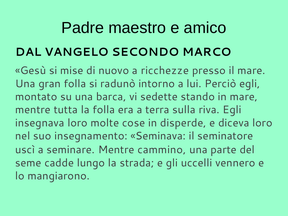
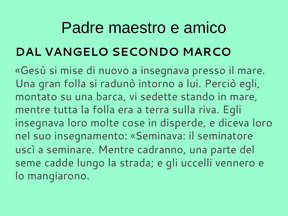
a ricchezze: ricchezze -> insegnava
cammino: cammino -> cadranno
